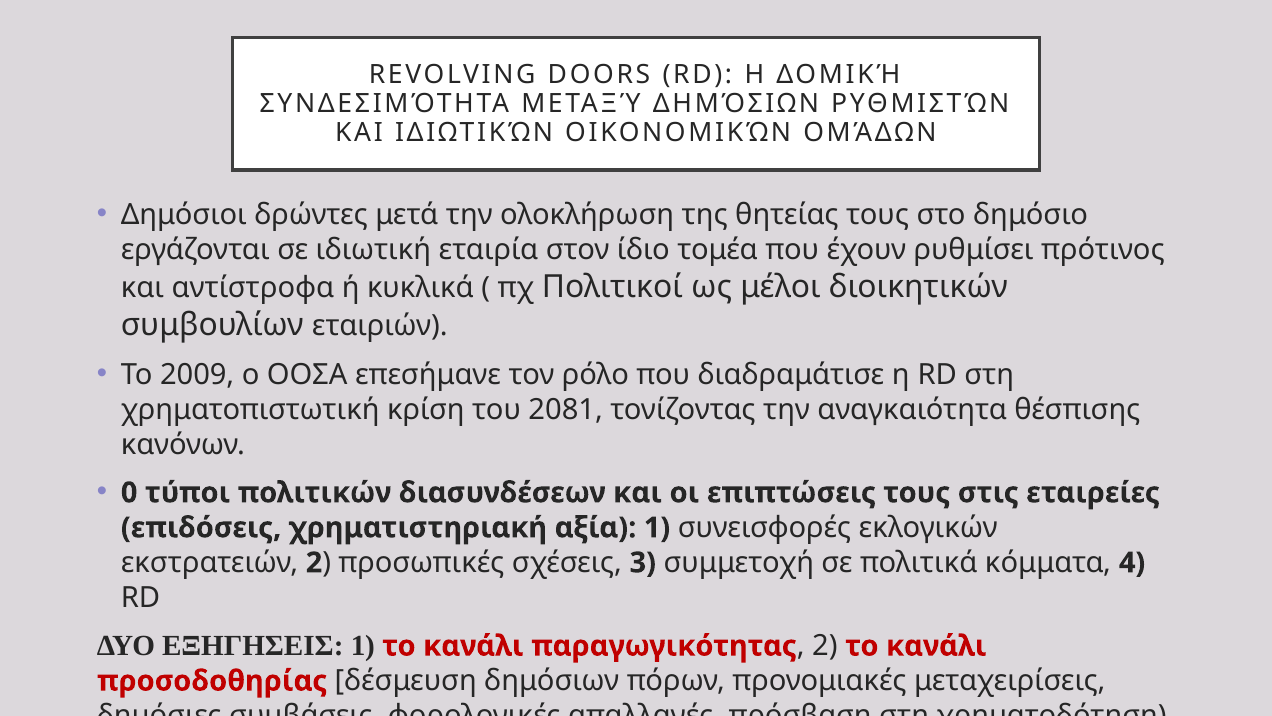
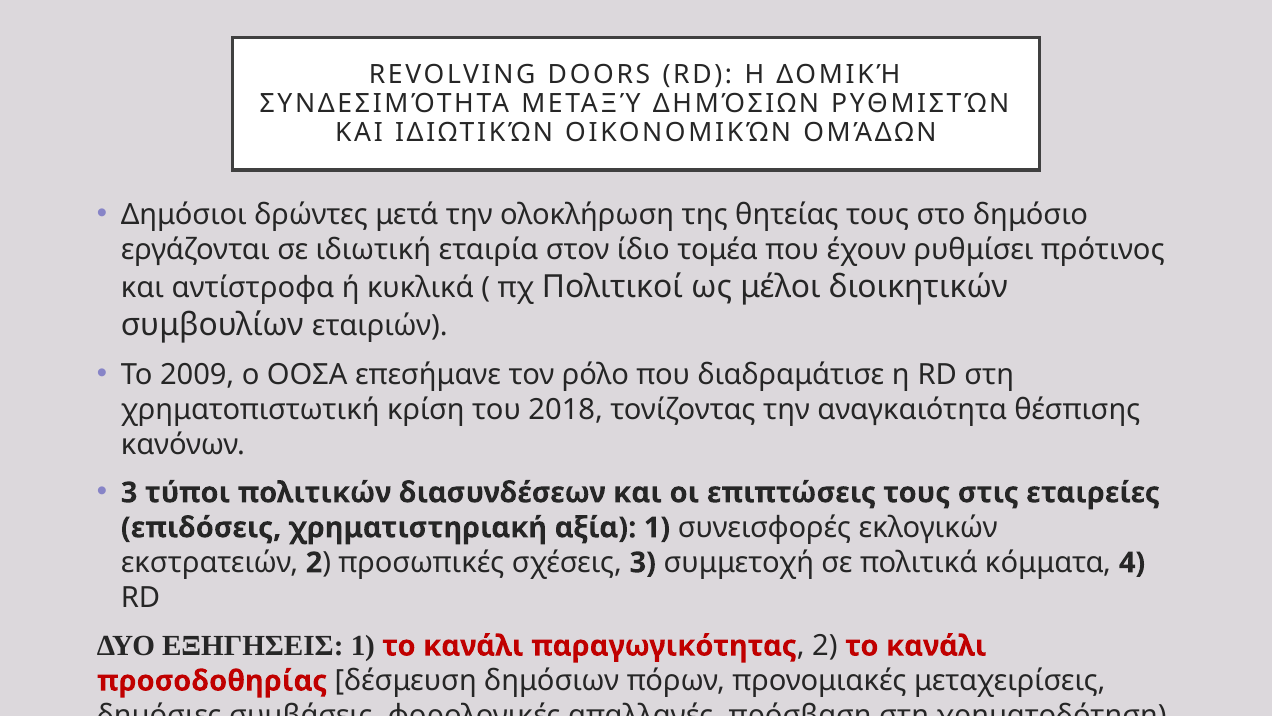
2081: 2081 -> 2018
0 at (129, 492): 0 -> 3
